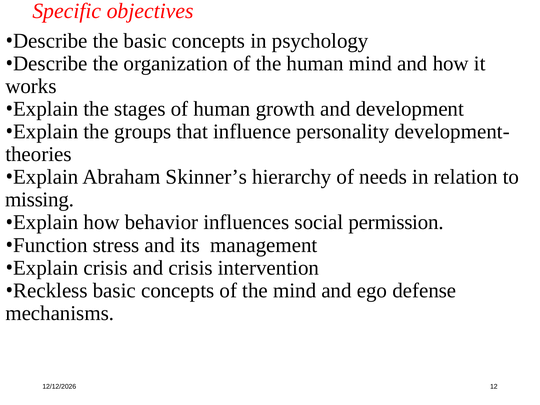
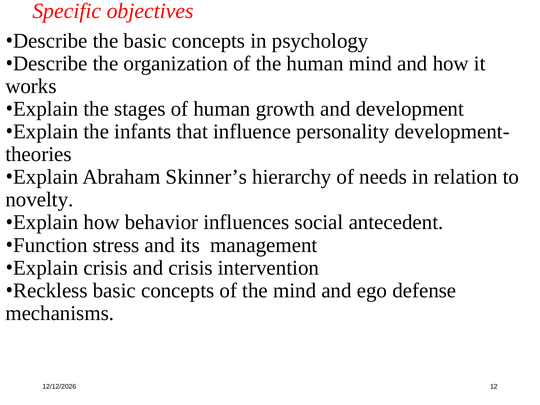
groups: groups -> infants
missing: missing -> novelty
permission: permission -> antecedent
